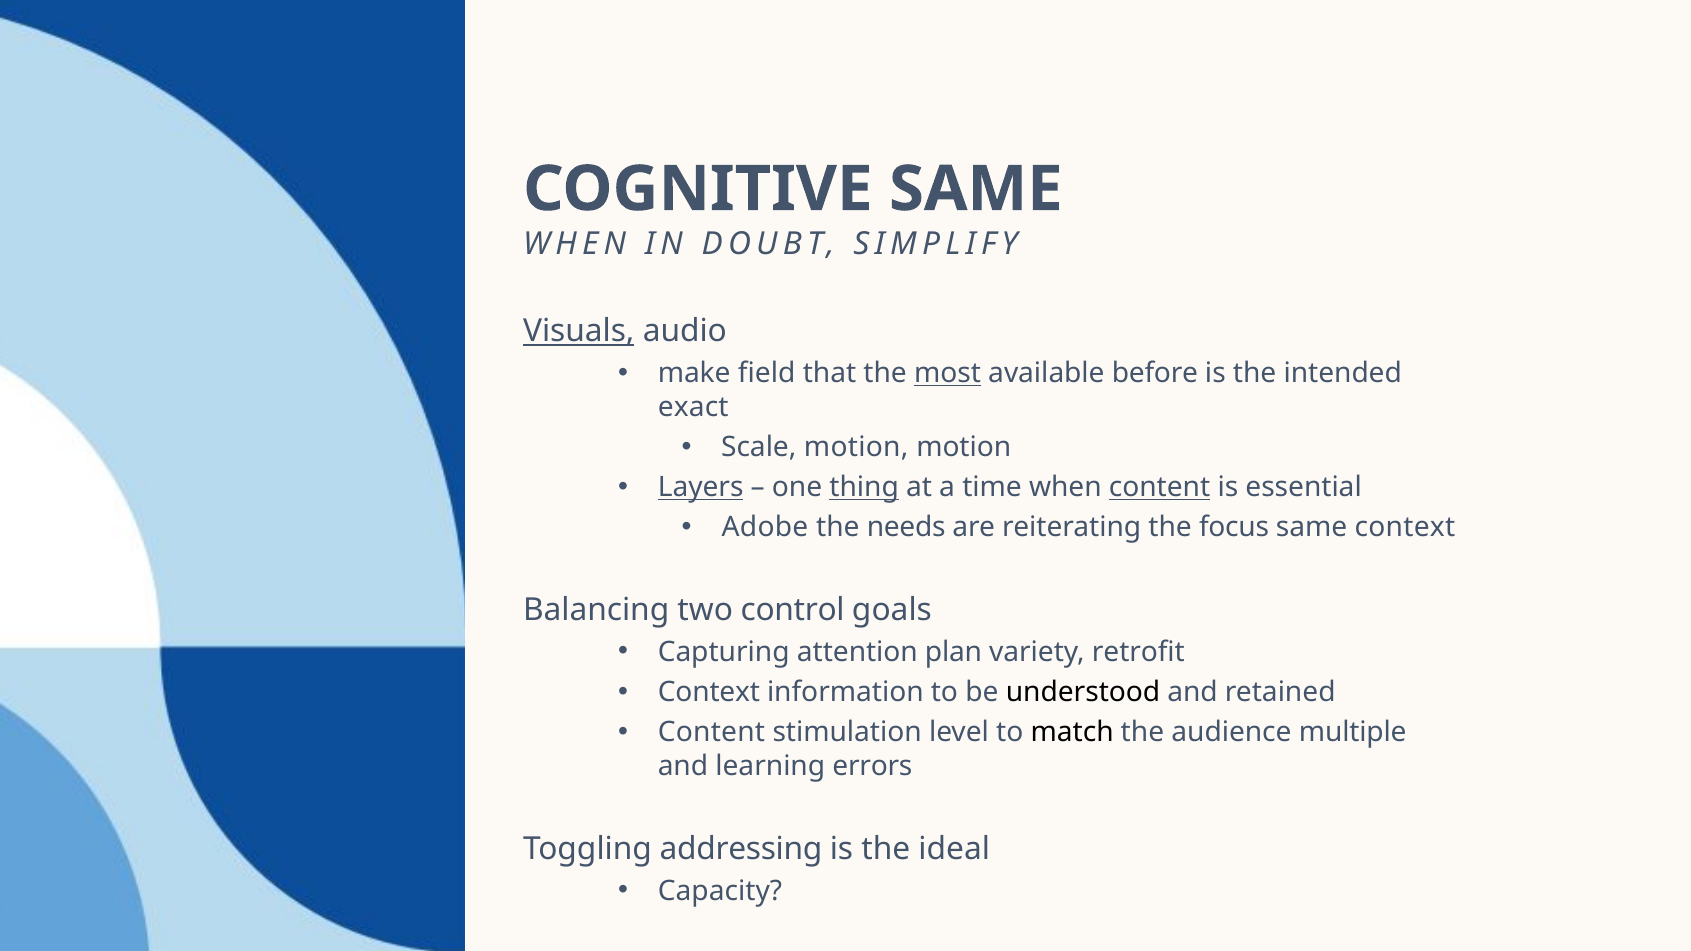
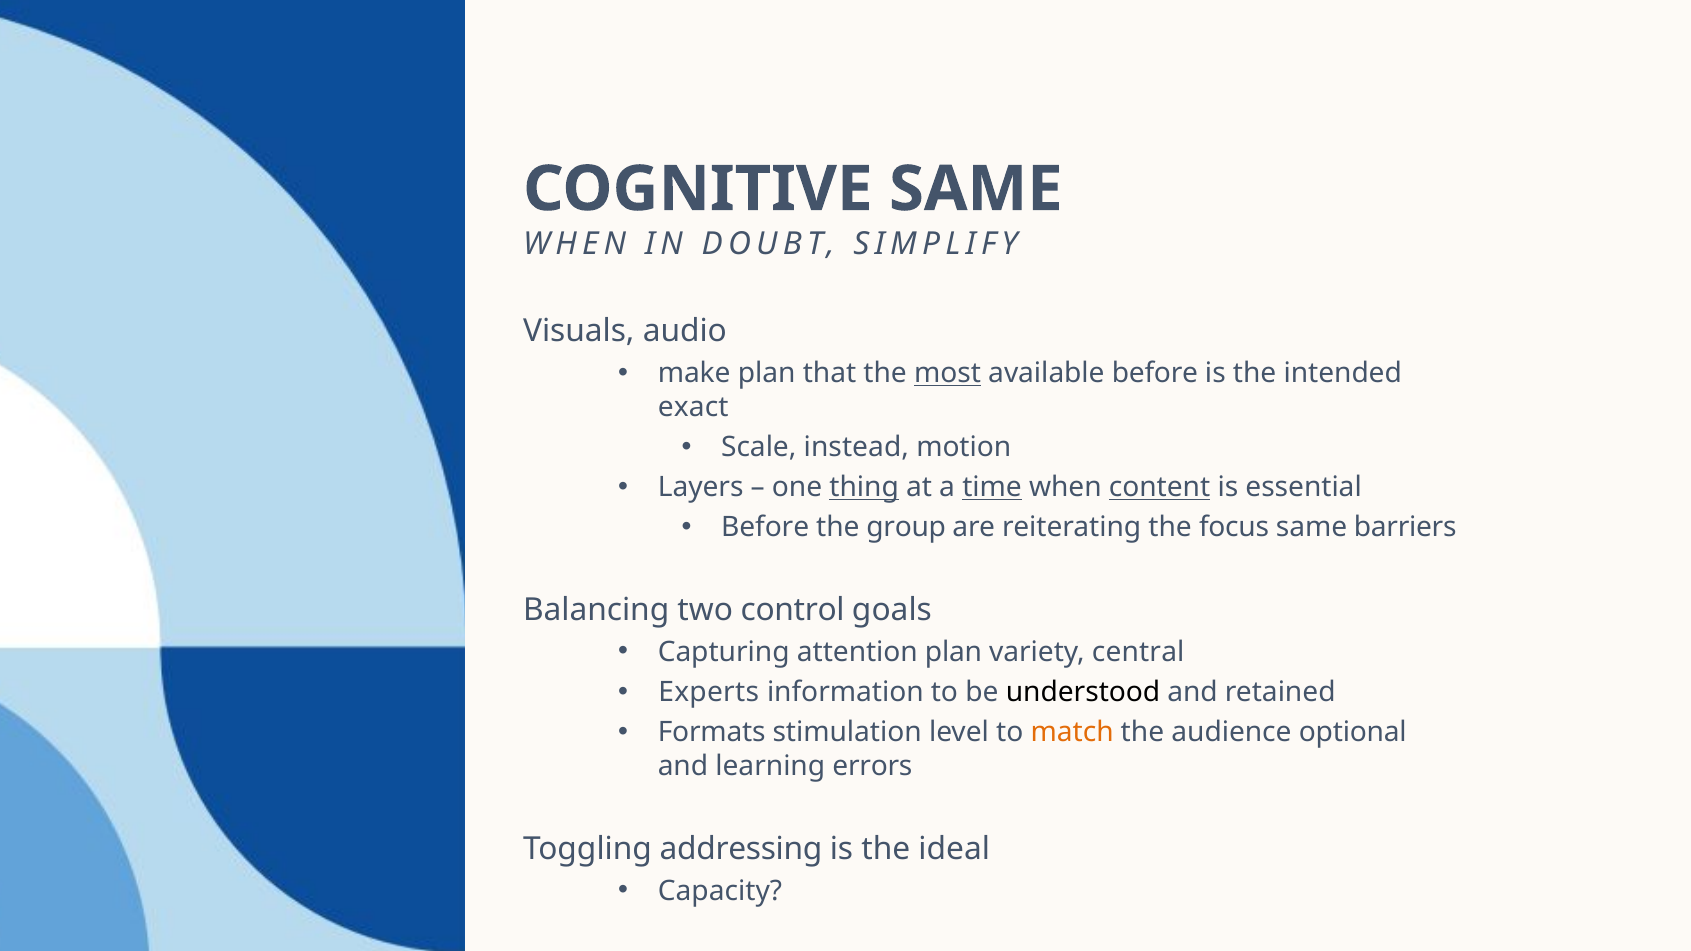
Visuals underline: present -> none
make field: field -> plan
Scale motion: motion -> instead
Layers underline: present -> none
time underline: none -> present
Adobe at (765, 528): Adobe -> Before
needs: needs -> group
same context: context -> barriers
retrofit: retrofit -> central
Context at (709, 693): Context -> Experts
Content at (711, 733): Content -> Formats
match colour: black -> orange
multiple: multiple -> optional
